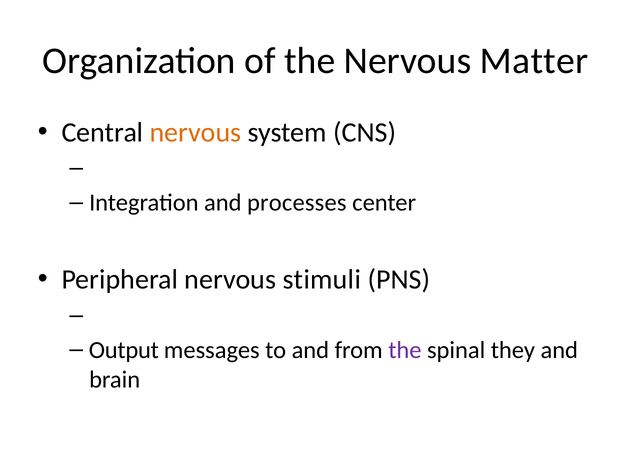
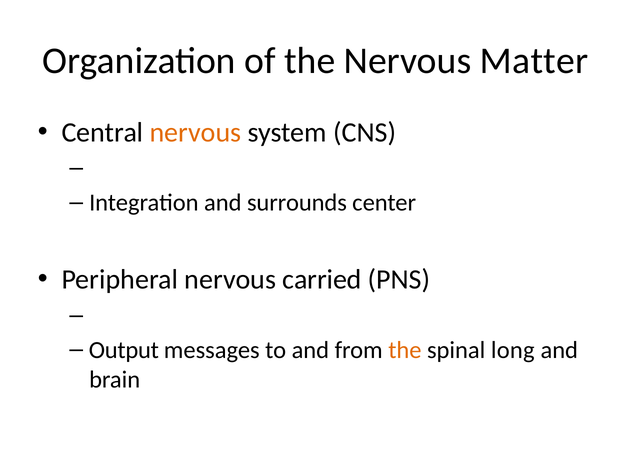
processes: processes -> surrounds
stimuli: stimuli -> carried
the at (405, 350) colour: purple -> orange
they: they -> long
